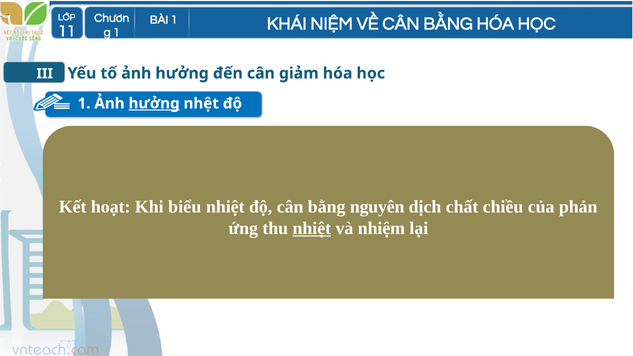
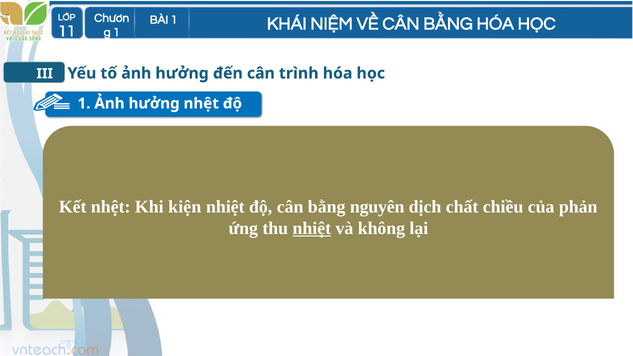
giảm: giảm -> trình
hưởng at (154, 103) underline: present -> none
Kết hoạt: hoạt -> nhệt
biểu: biểu -> kiện
nhiệm: nhiệm -> không
